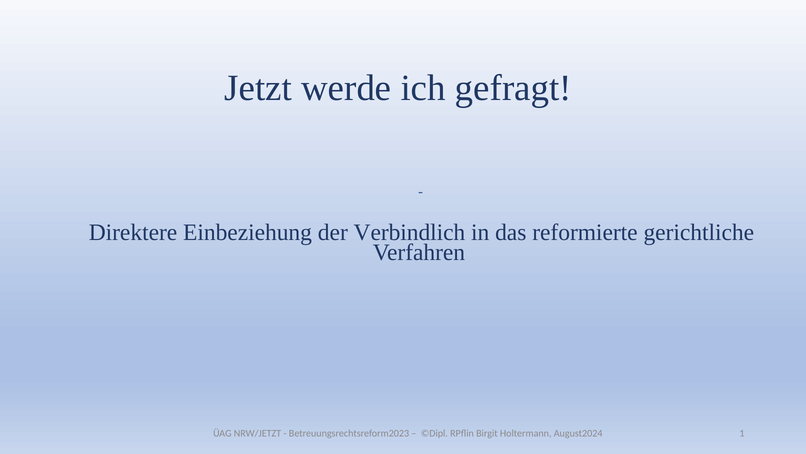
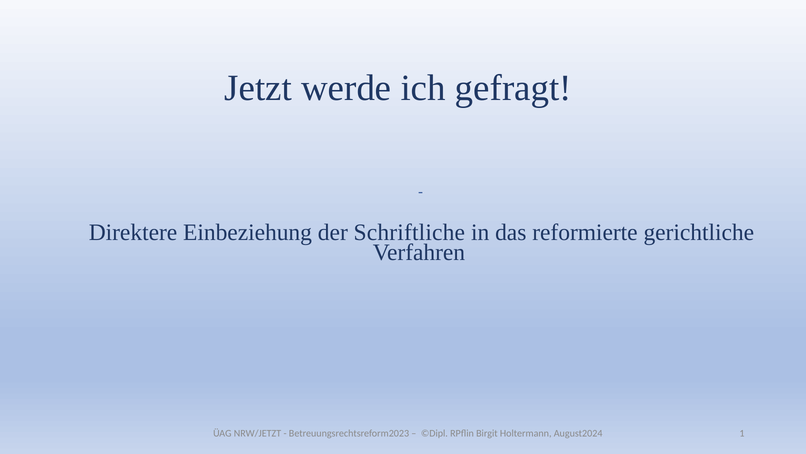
Verbindlich: Verbindlich -> Schriftliche
